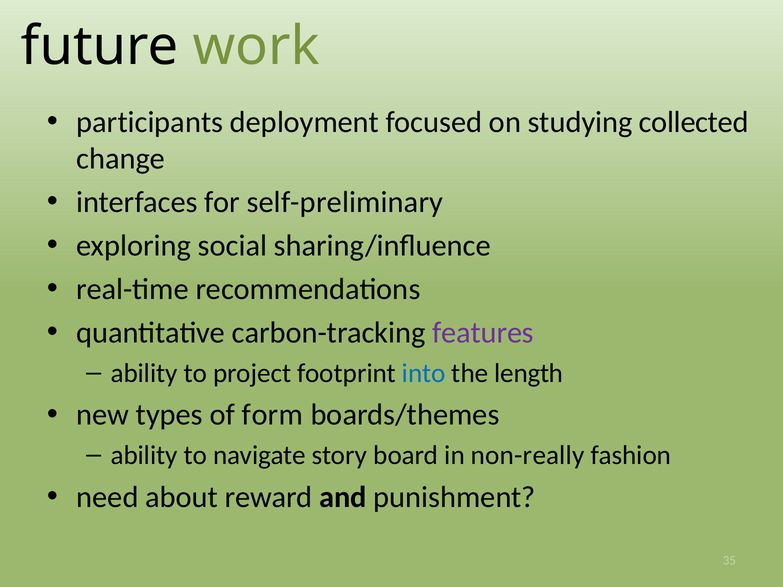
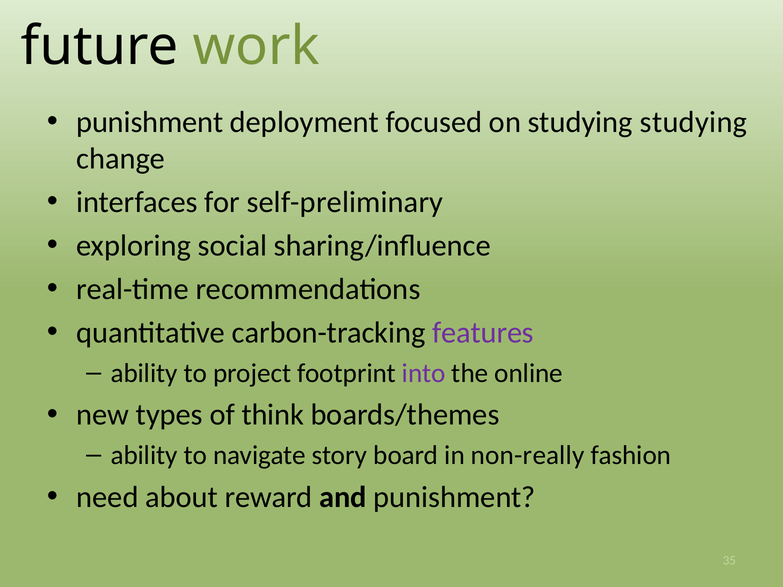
participants at (150, 122): participants -> punishment
studying collected: collected -> studying
into colour: blue -> purple
length: length -> online
form: form -> think
